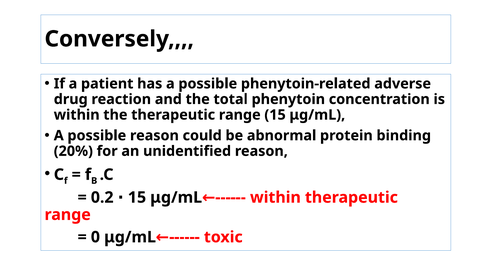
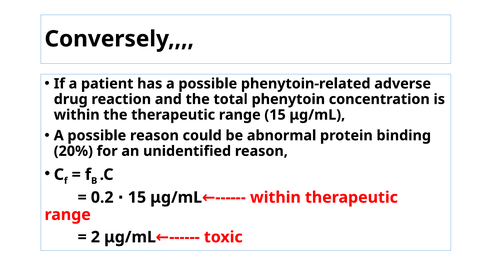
0: 0 -> 2
